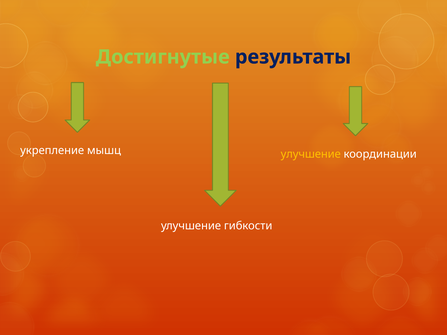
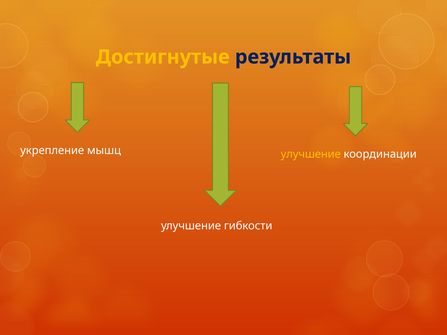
Достигнутые colour: light green -> yellow
